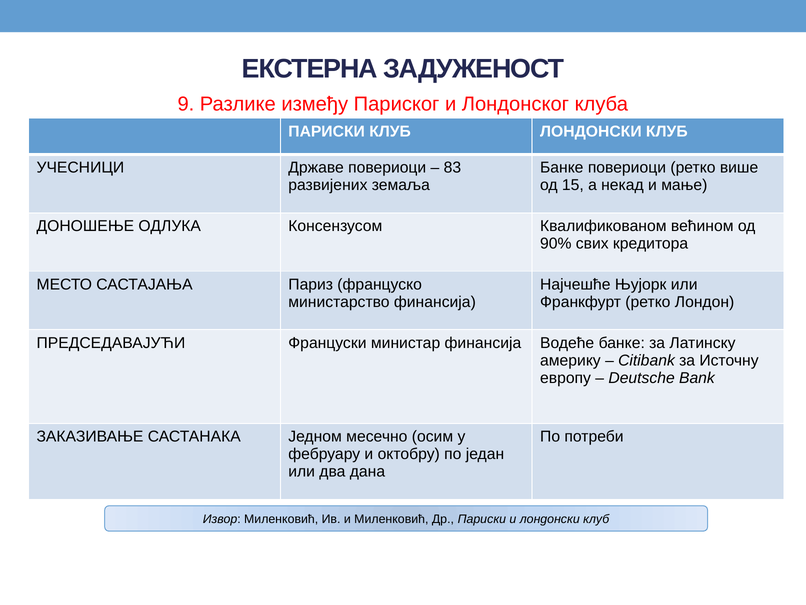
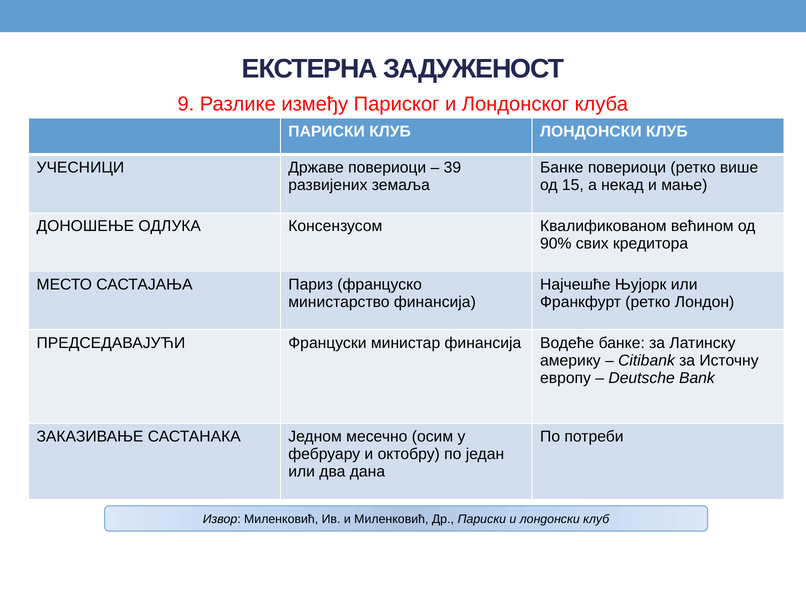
83: 83 -> 39
